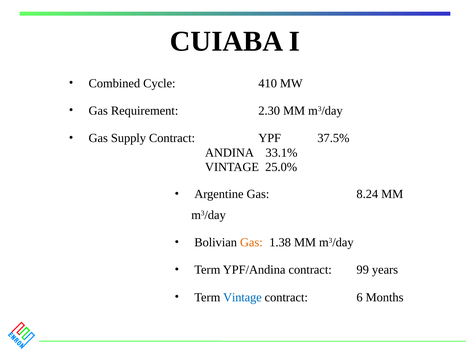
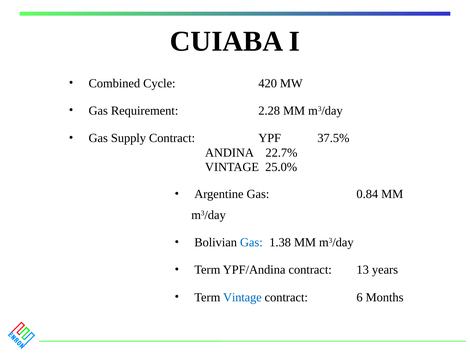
410: 410 -> 420
2.30: 2.30 -> 2.28
33.1%: 33.1% -> 22.7%
8.24: 8.24 -> 0.84
Gas at (251, 242) colour: orange -> blue
99: 99 -> 13
